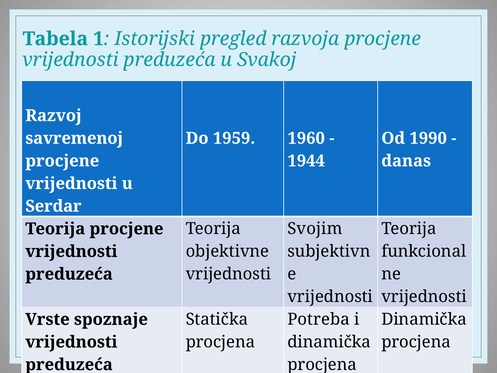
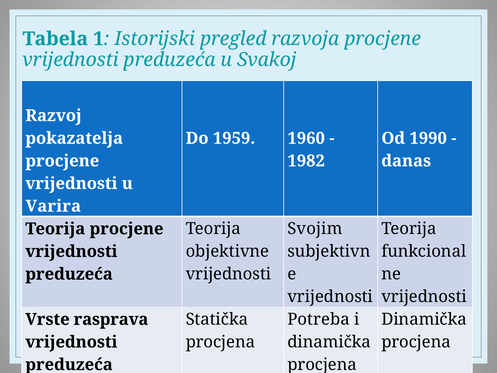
savremenoj: savremenoj -> pokazatelja
1944: 1944 -> 1982
Serdar: Serdar -> Varira
spoznaje: spoznaje -> rasprava
